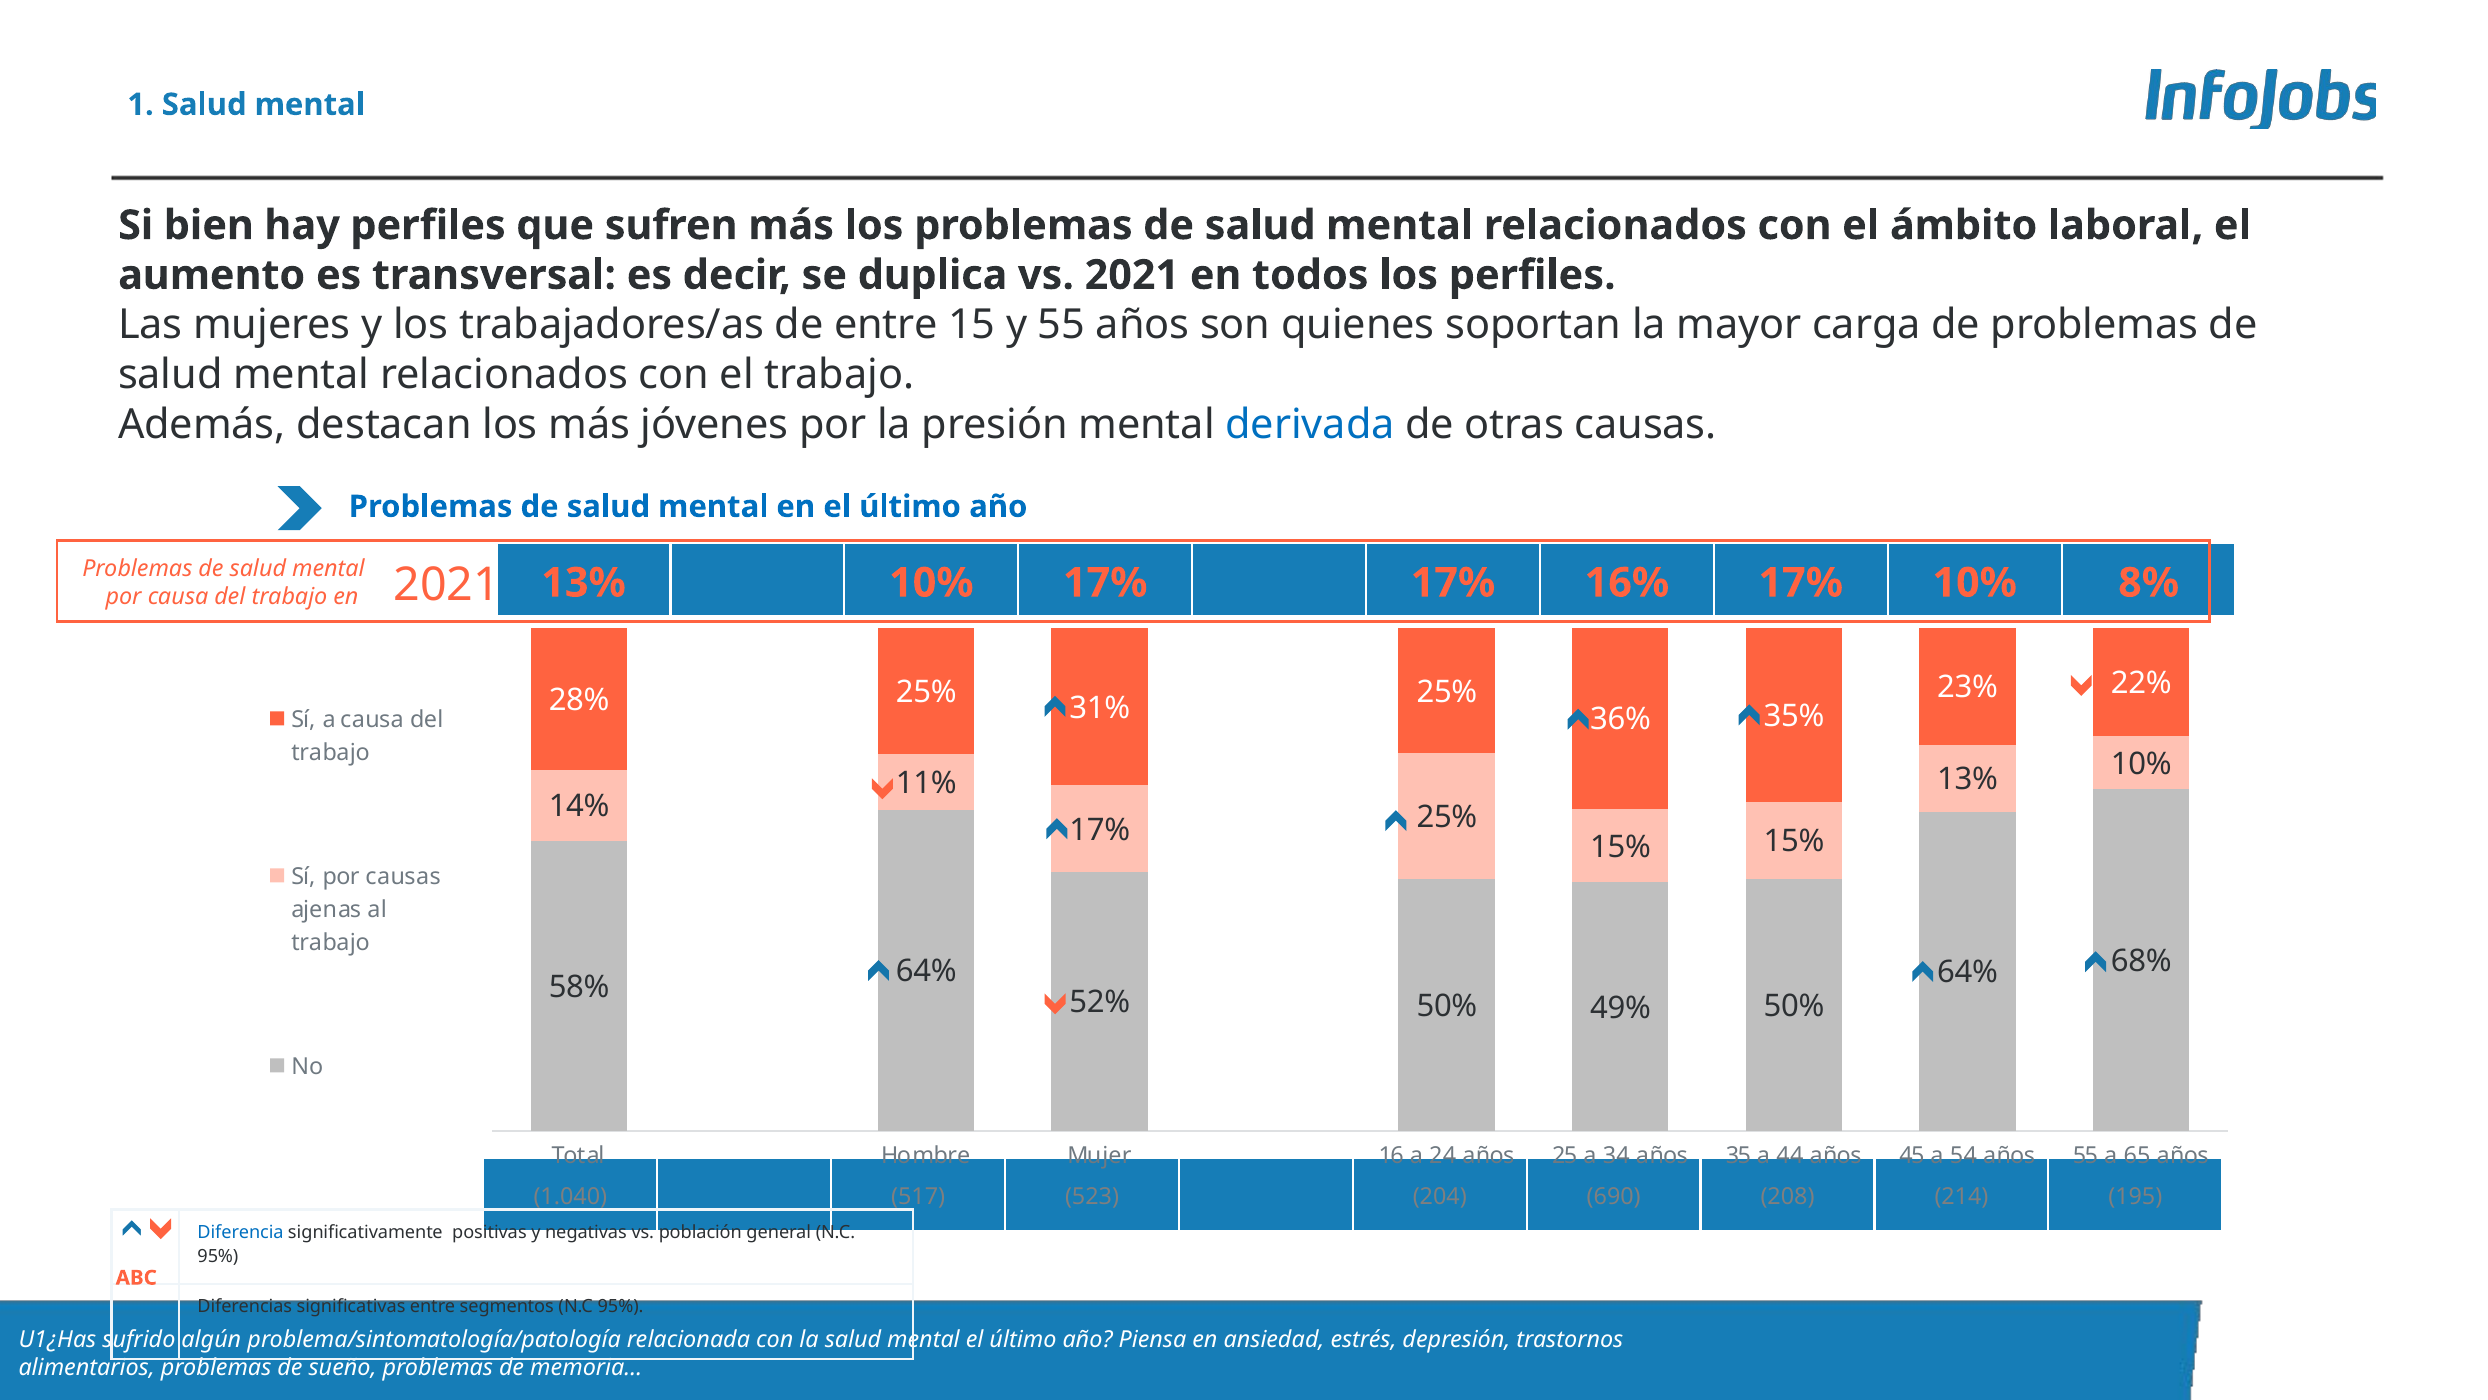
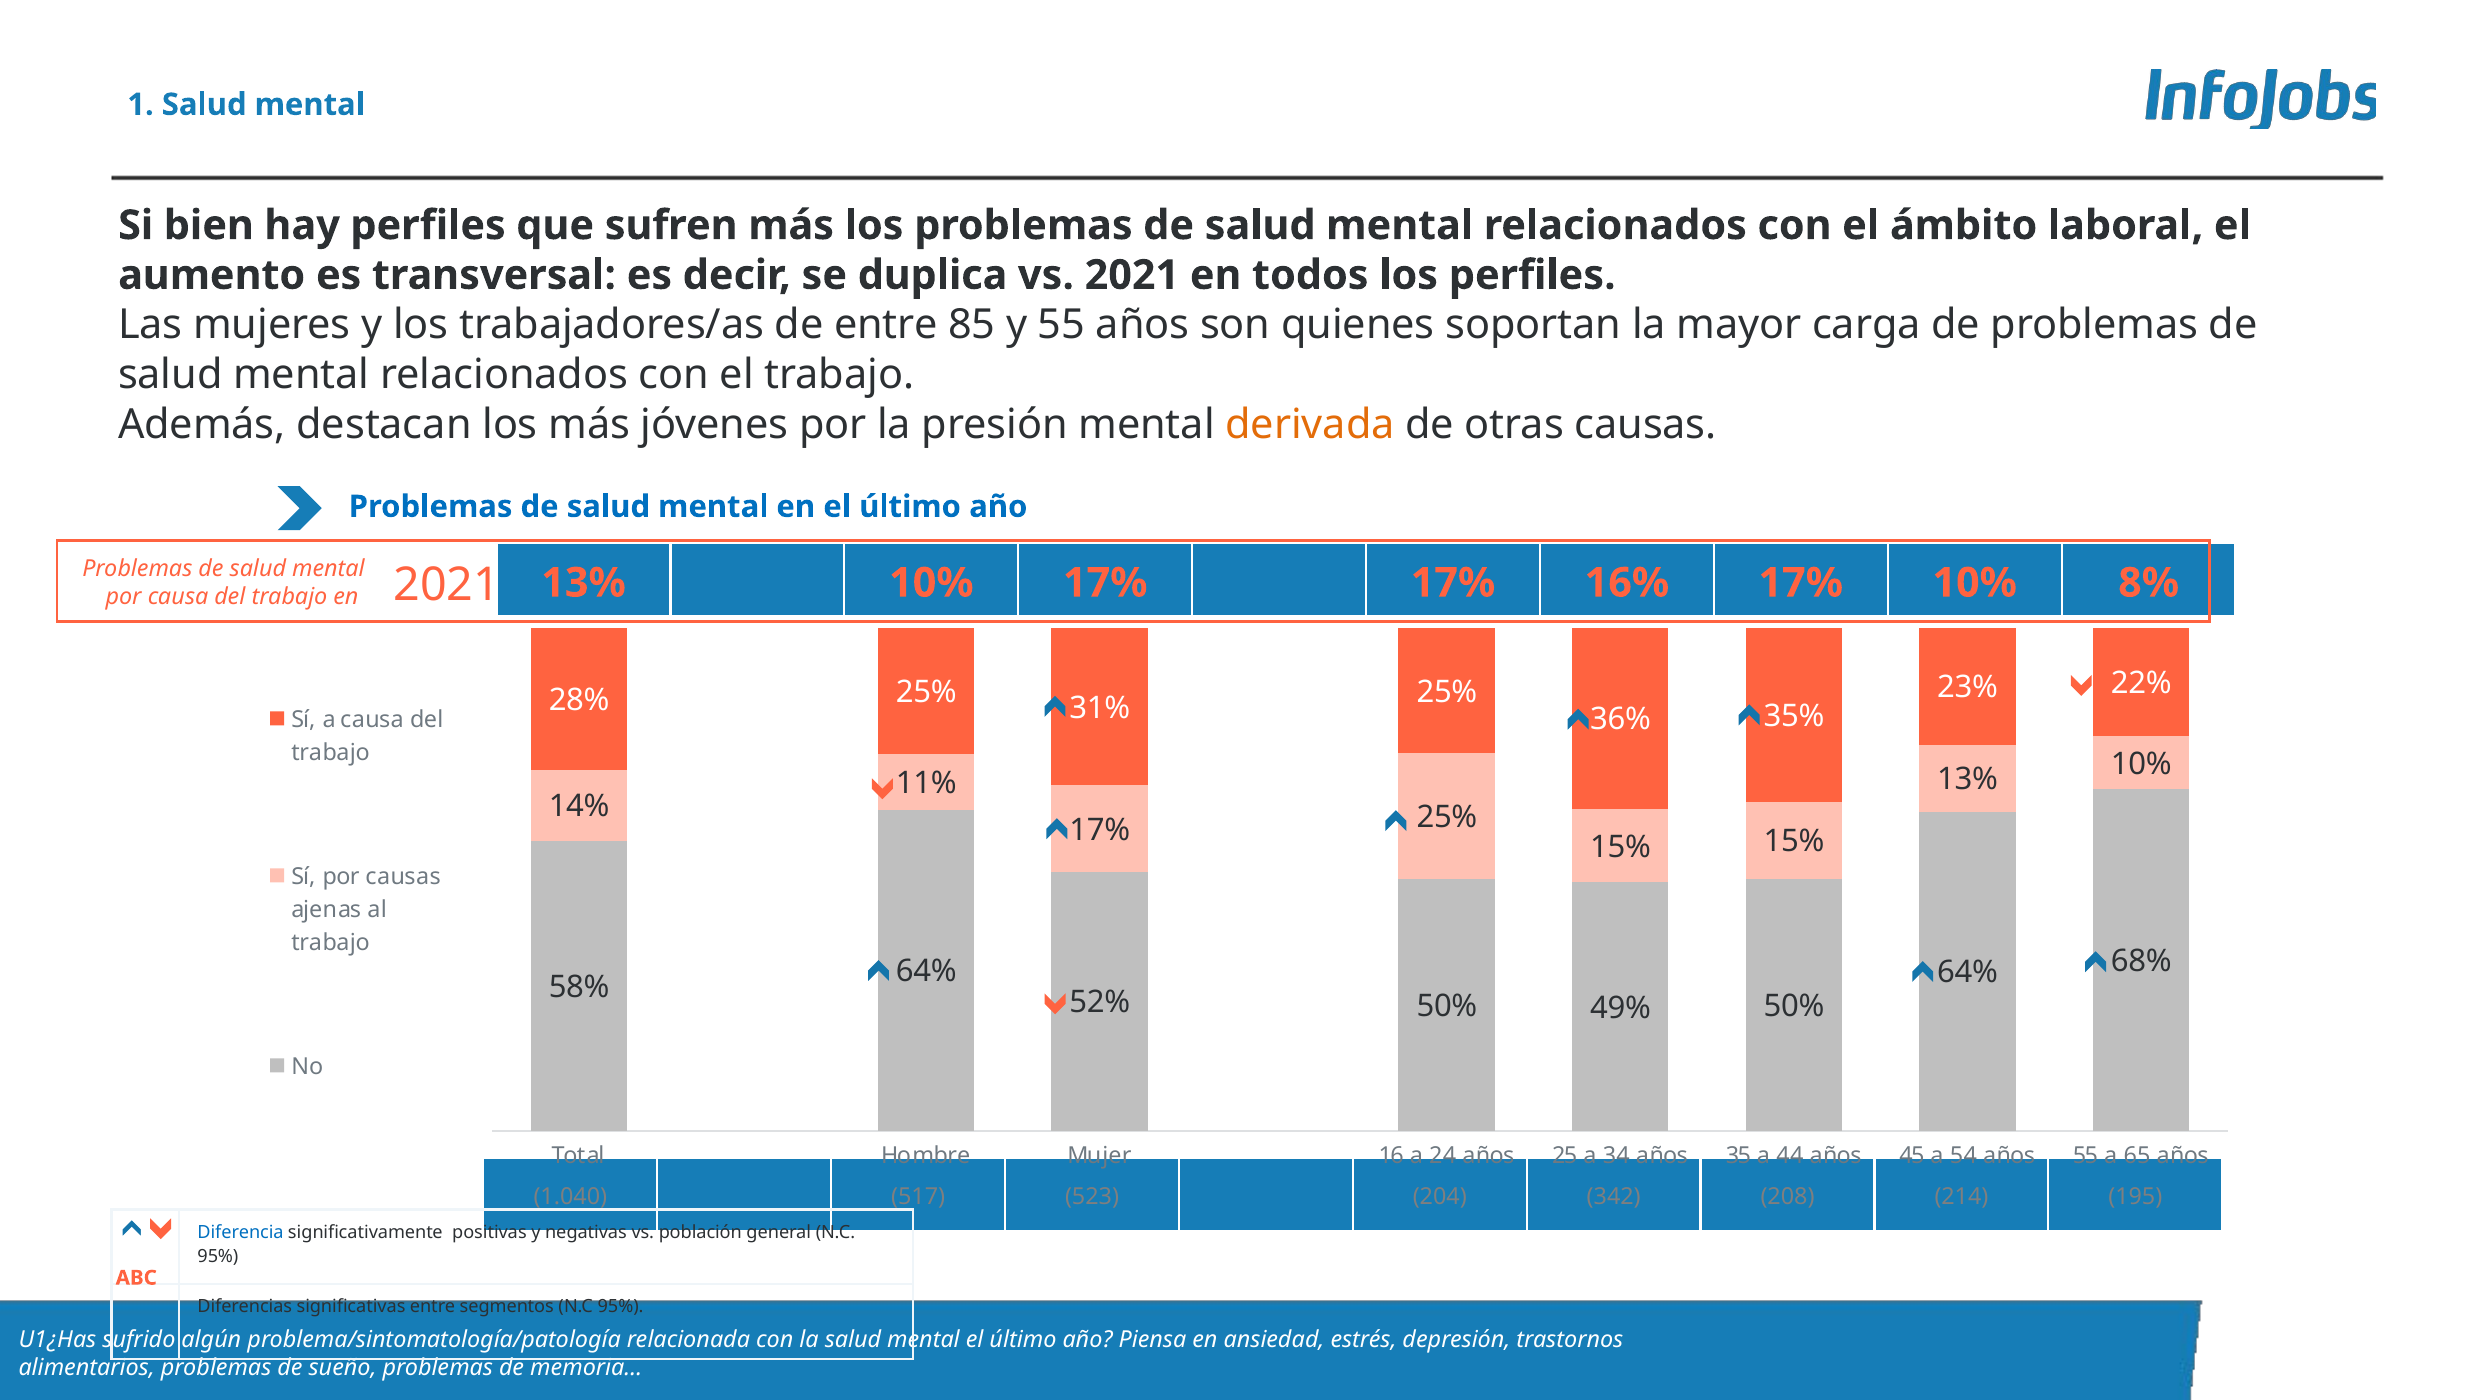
15: 15 -> 85
derivada colour: blue -> orange
690: 690 -> 342
